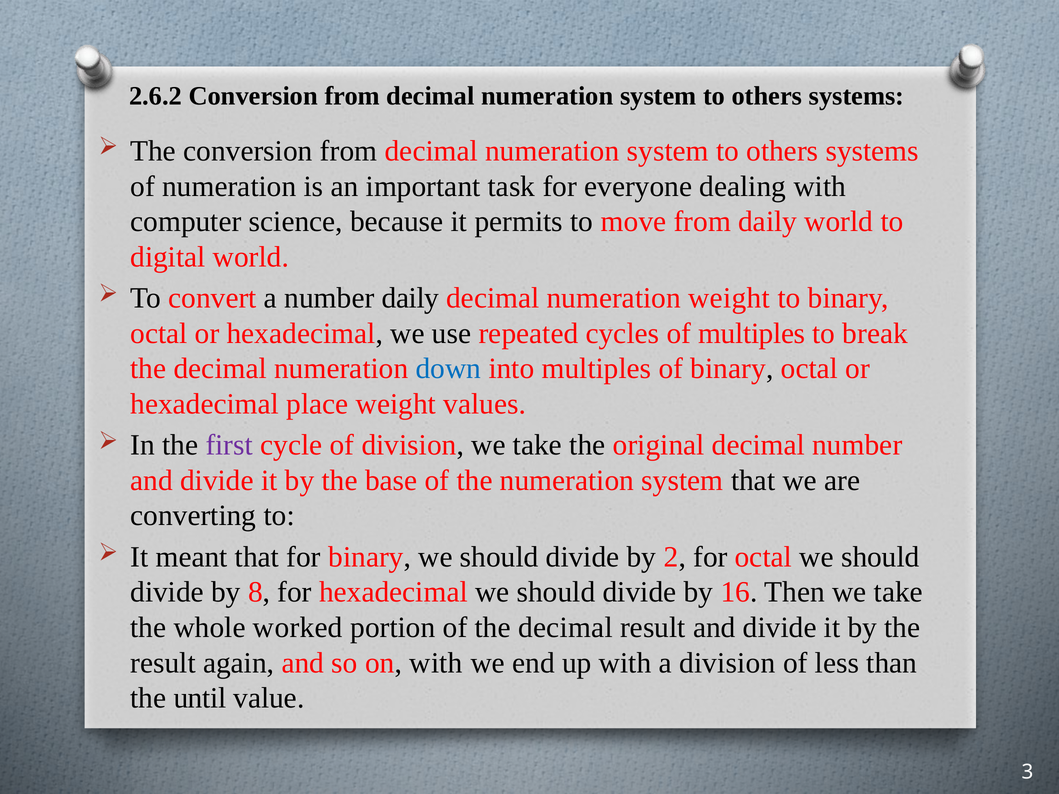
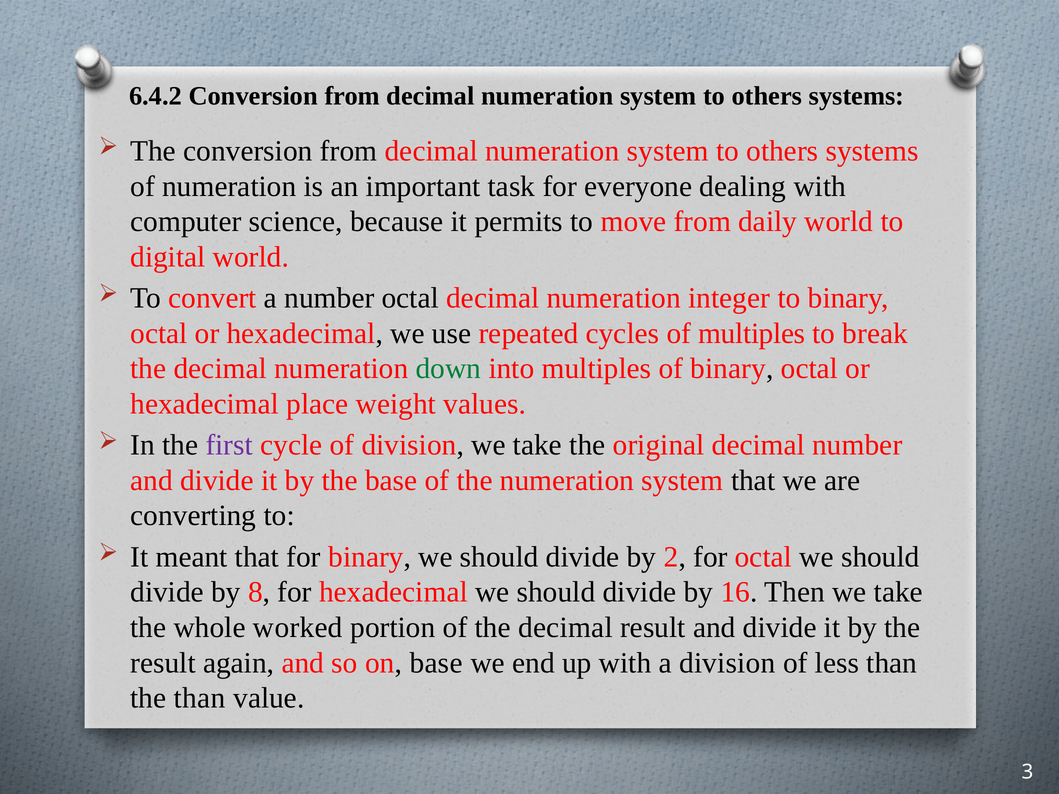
2.6.2: 2.6.2 -> 6.4.2
number daily: daily -> octal
numeration weight: weight -> integer
down colour: blue -> green
on with: with -> base
the until: until -> than
